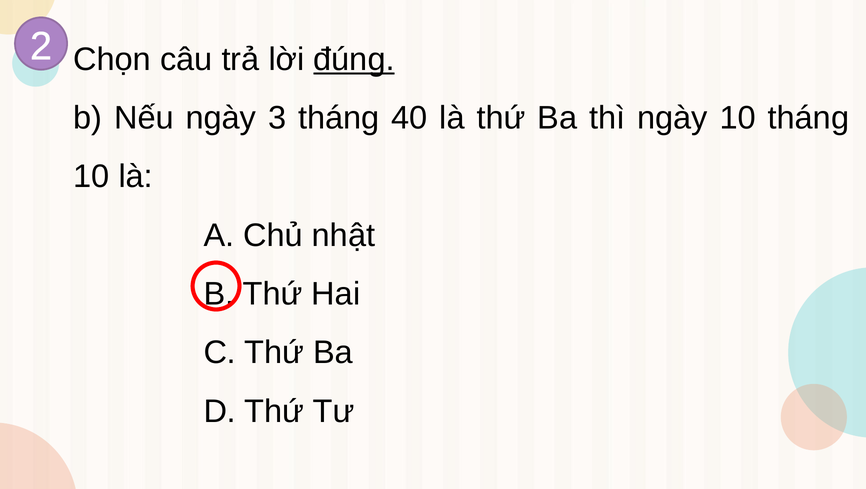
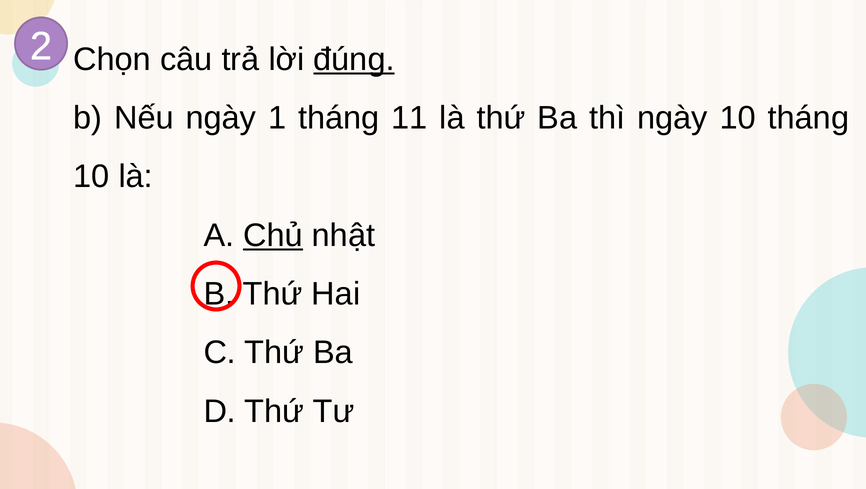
3: 3 -> 1
40: 40 -> 11
Chủ underline: none -> present
